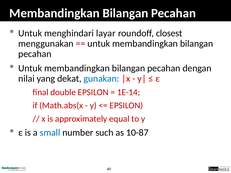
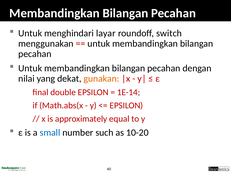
closest: closest -> switch
gunakan colour: blue -> orange
10-87: 10-87 -> 10-20
